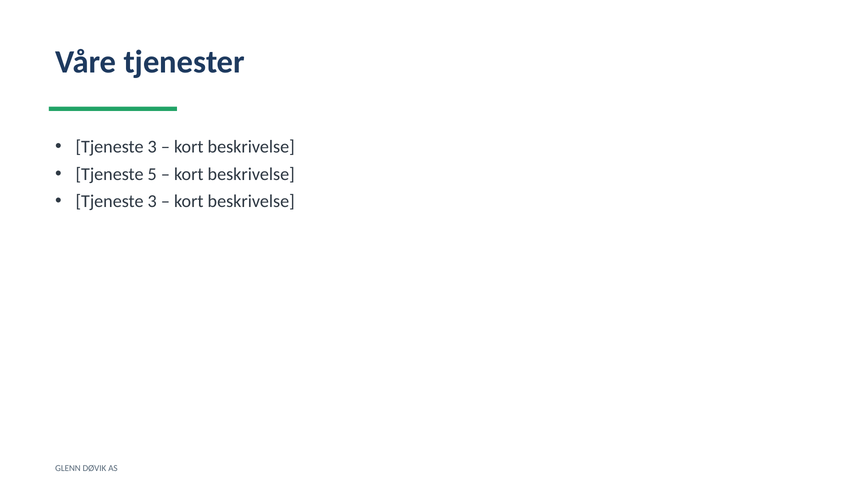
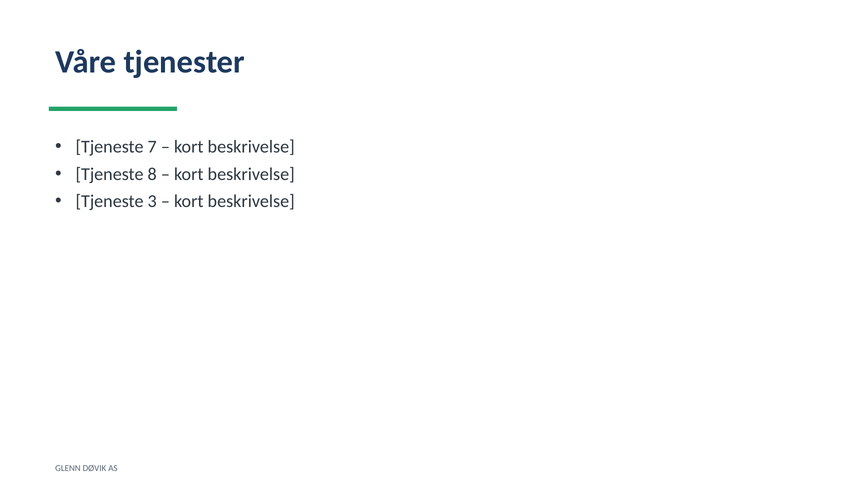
3 at (152, 147): 3 -> 7
5: 5 -> 8
